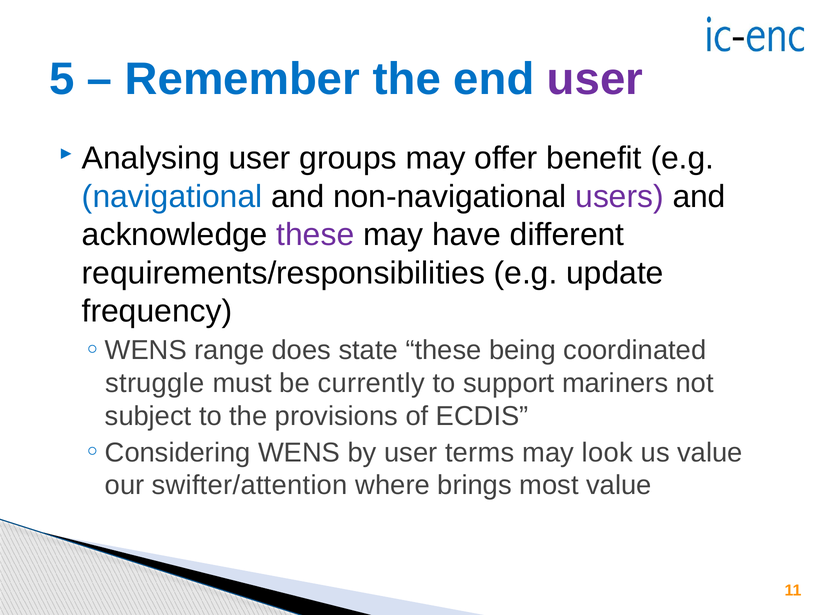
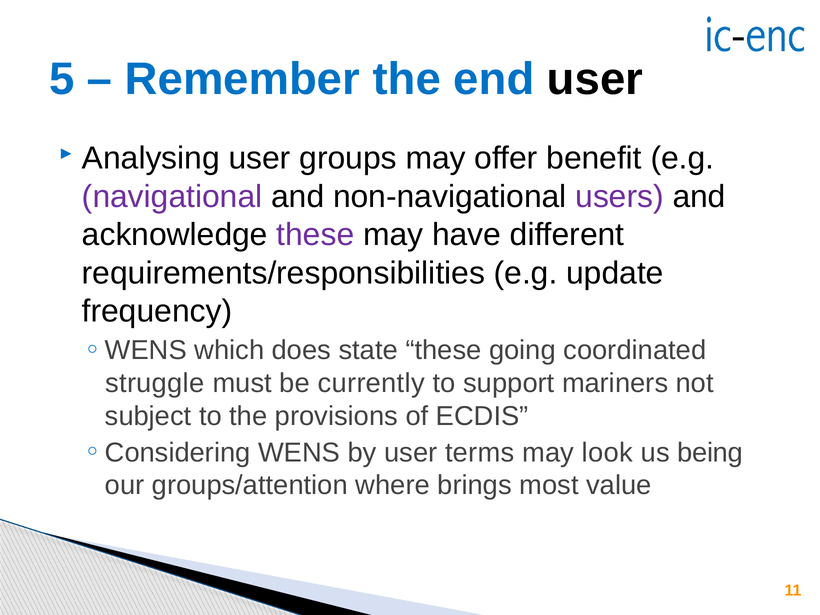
user at (595, 79) colour: purple -> black
navigational colour: blue -> purple
range: range -> which
being: being -> going
us value: value -> being
swifter/attention: swifter/attention -> groups/attention
